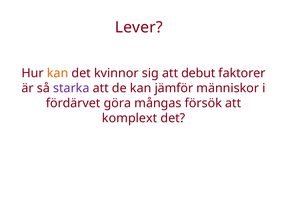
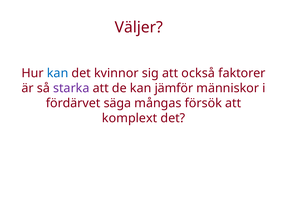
Lever: Lever -> Väljer
kan at (58, 73) colour: orange -> blue
debut: debut -> också
göra: göra -> säga
